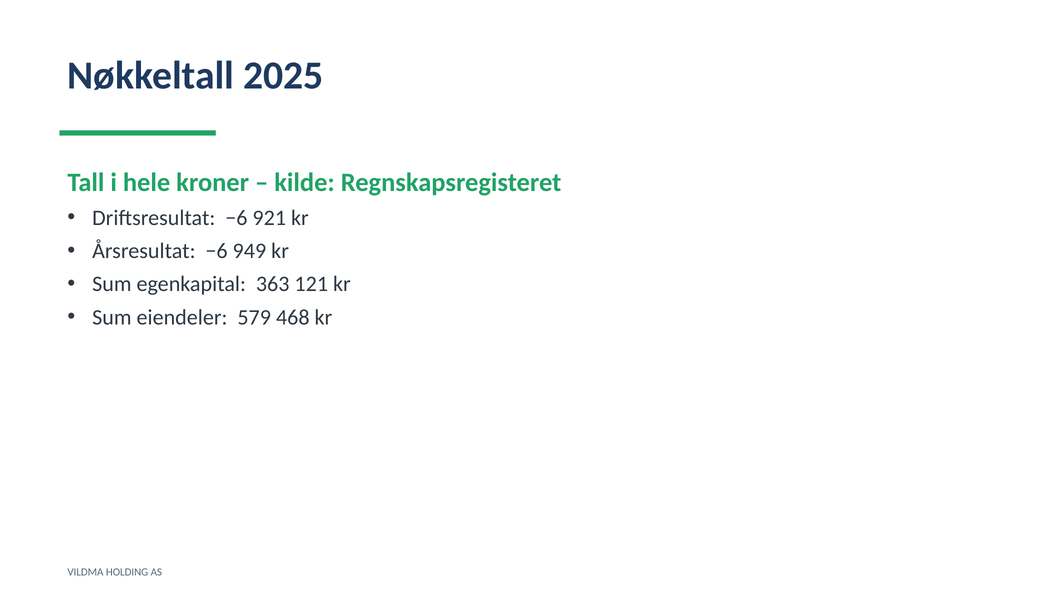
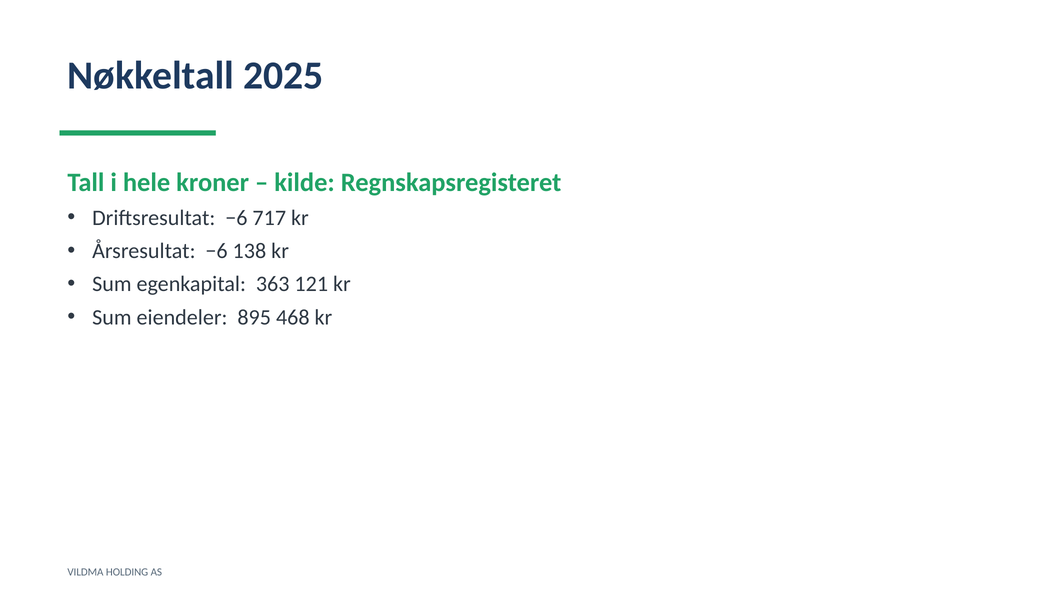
921: 921 -> 717
949: 949 -> 138
579: 579 -> 895
